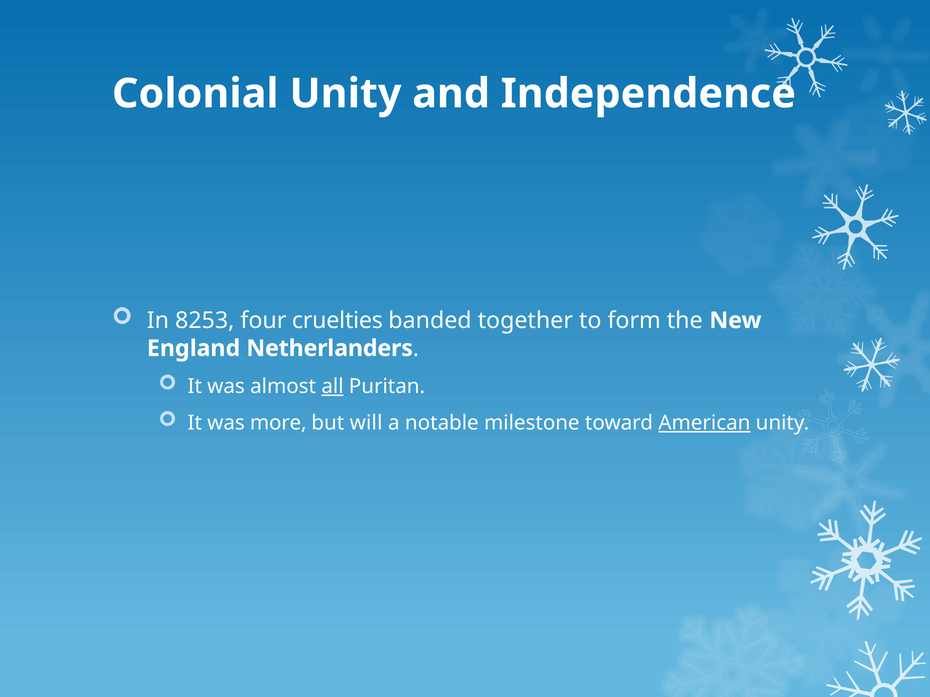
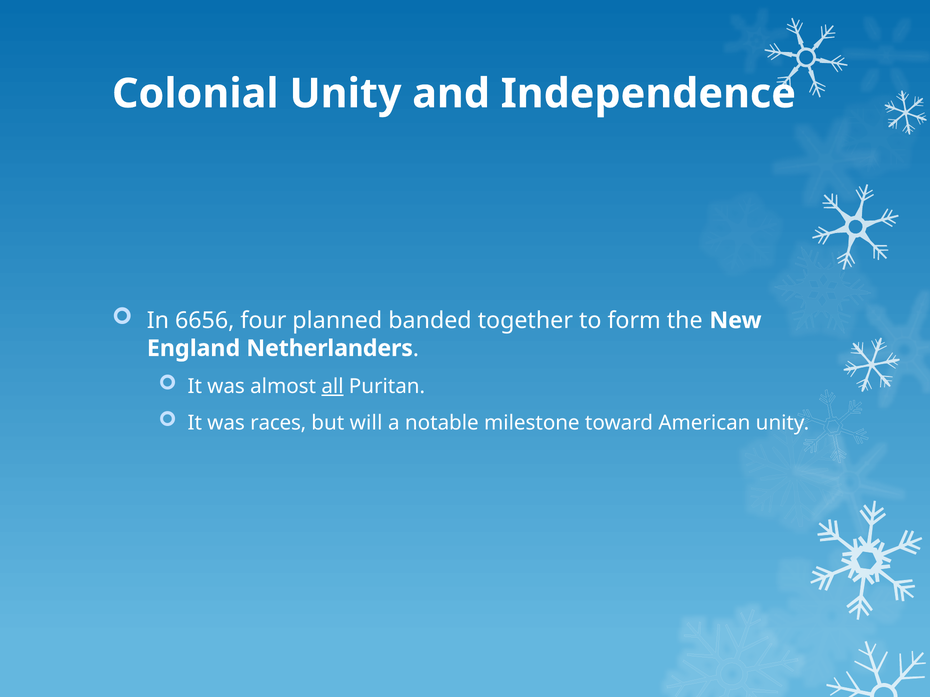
8253: 8253 -> 6656
cruelties: cruelties -> planned
more: more -> races
American underline: present -> none
